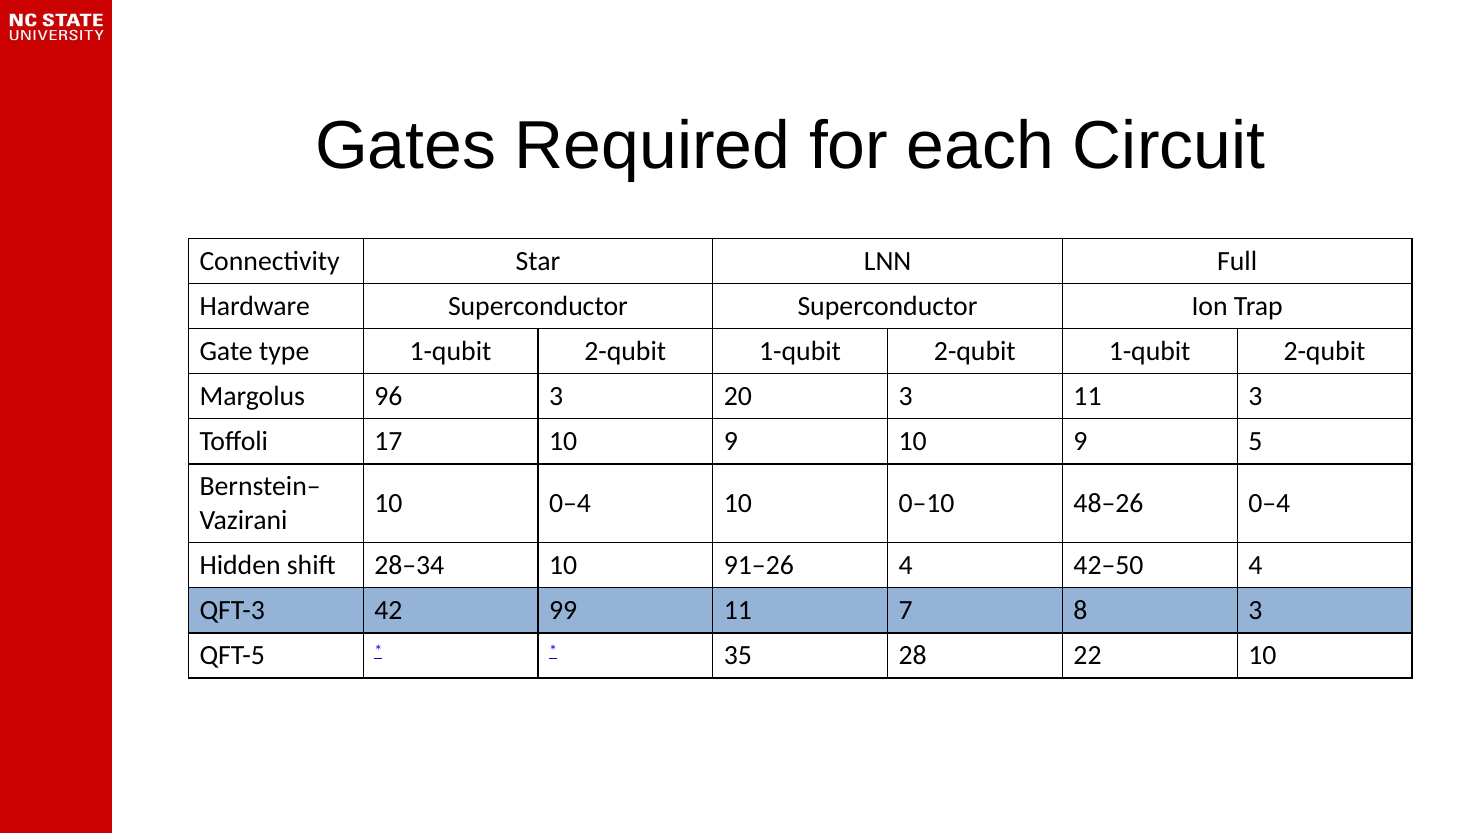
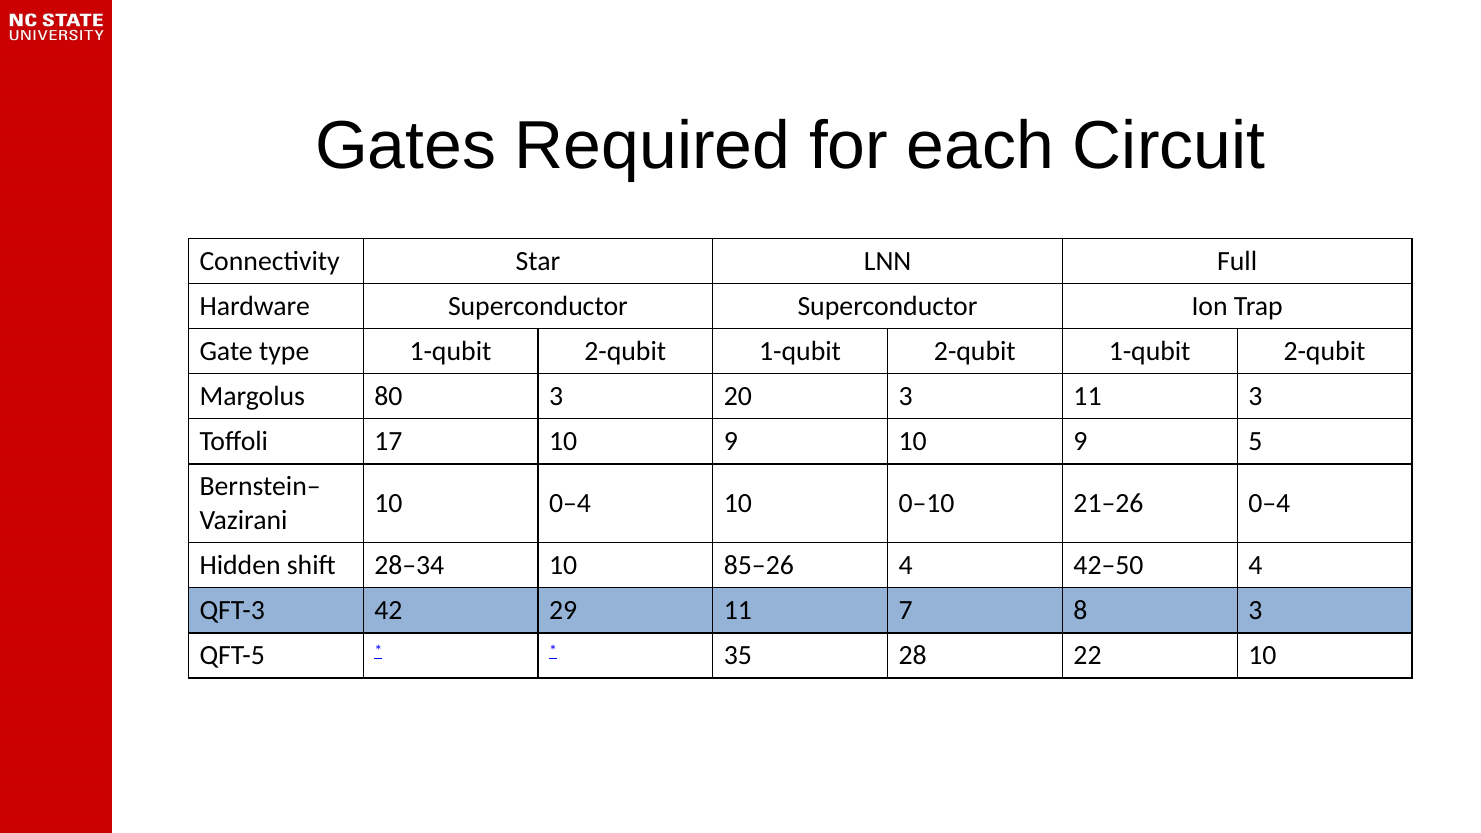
96: 96 -> 80
48–26: 48–26 -> 21–26
91–26: 91–26 -> 85–26
99: 99 -> 29
